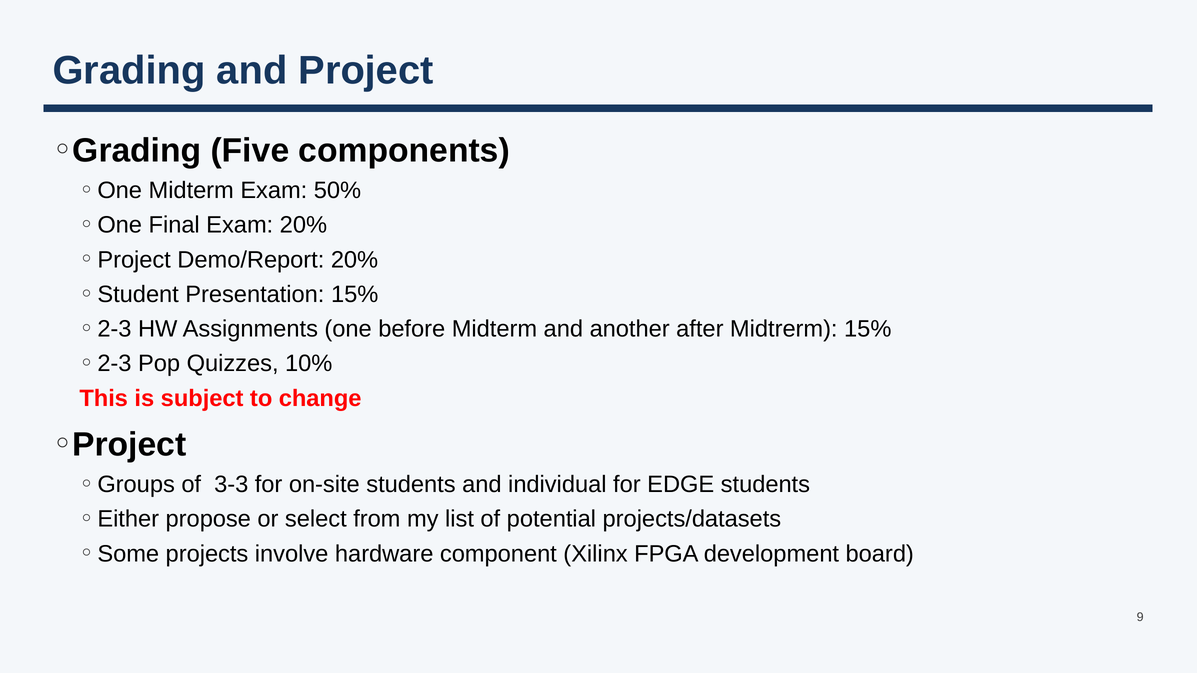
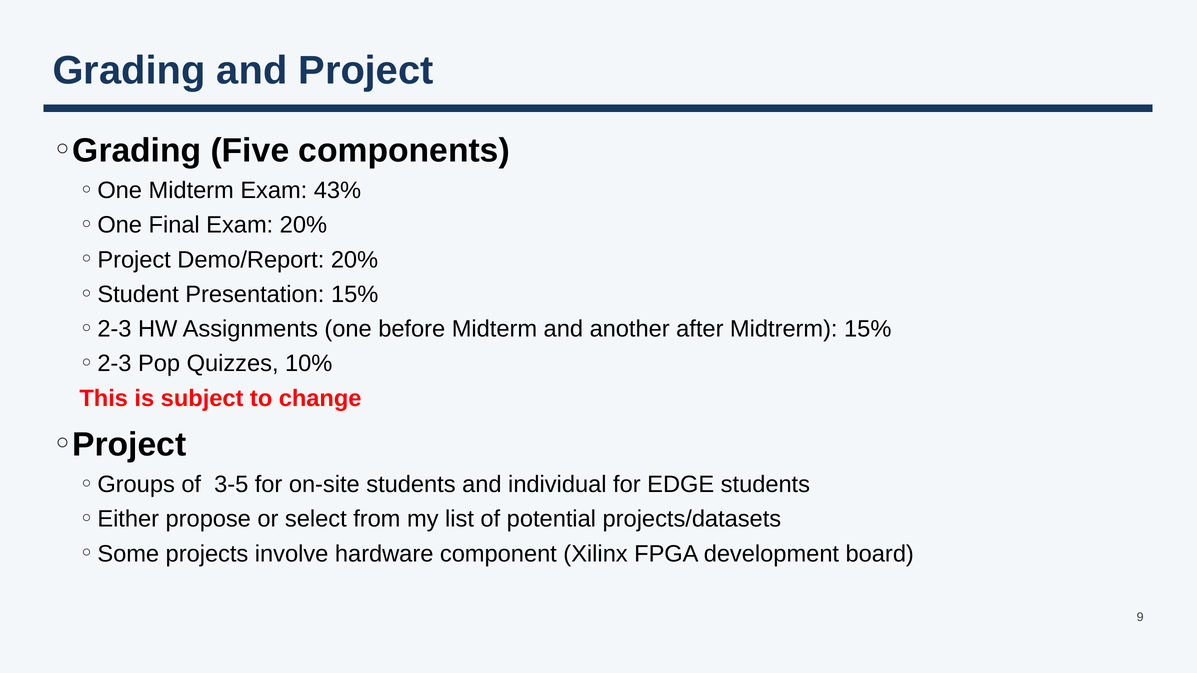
50%: 50% -> 43%
3-3: 3-3 -> 3-5
